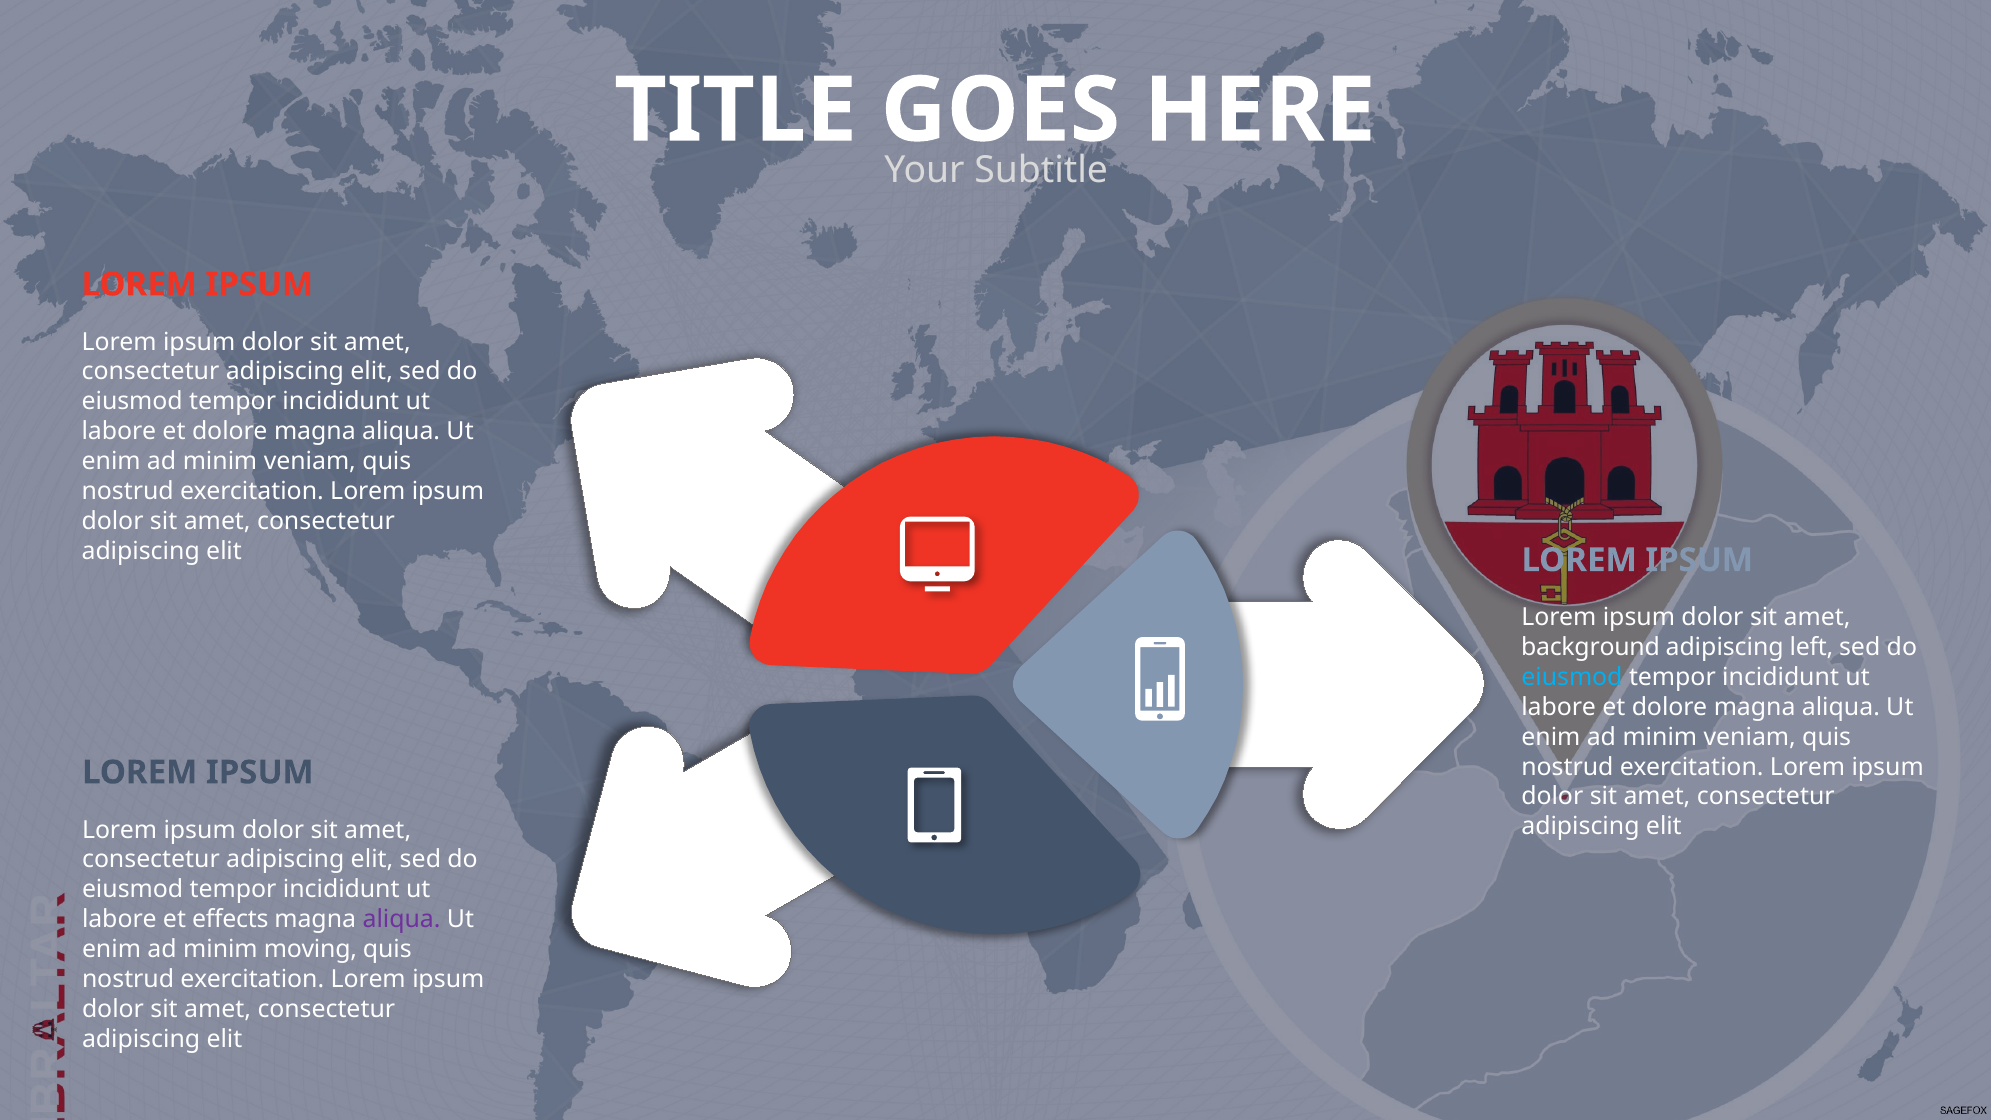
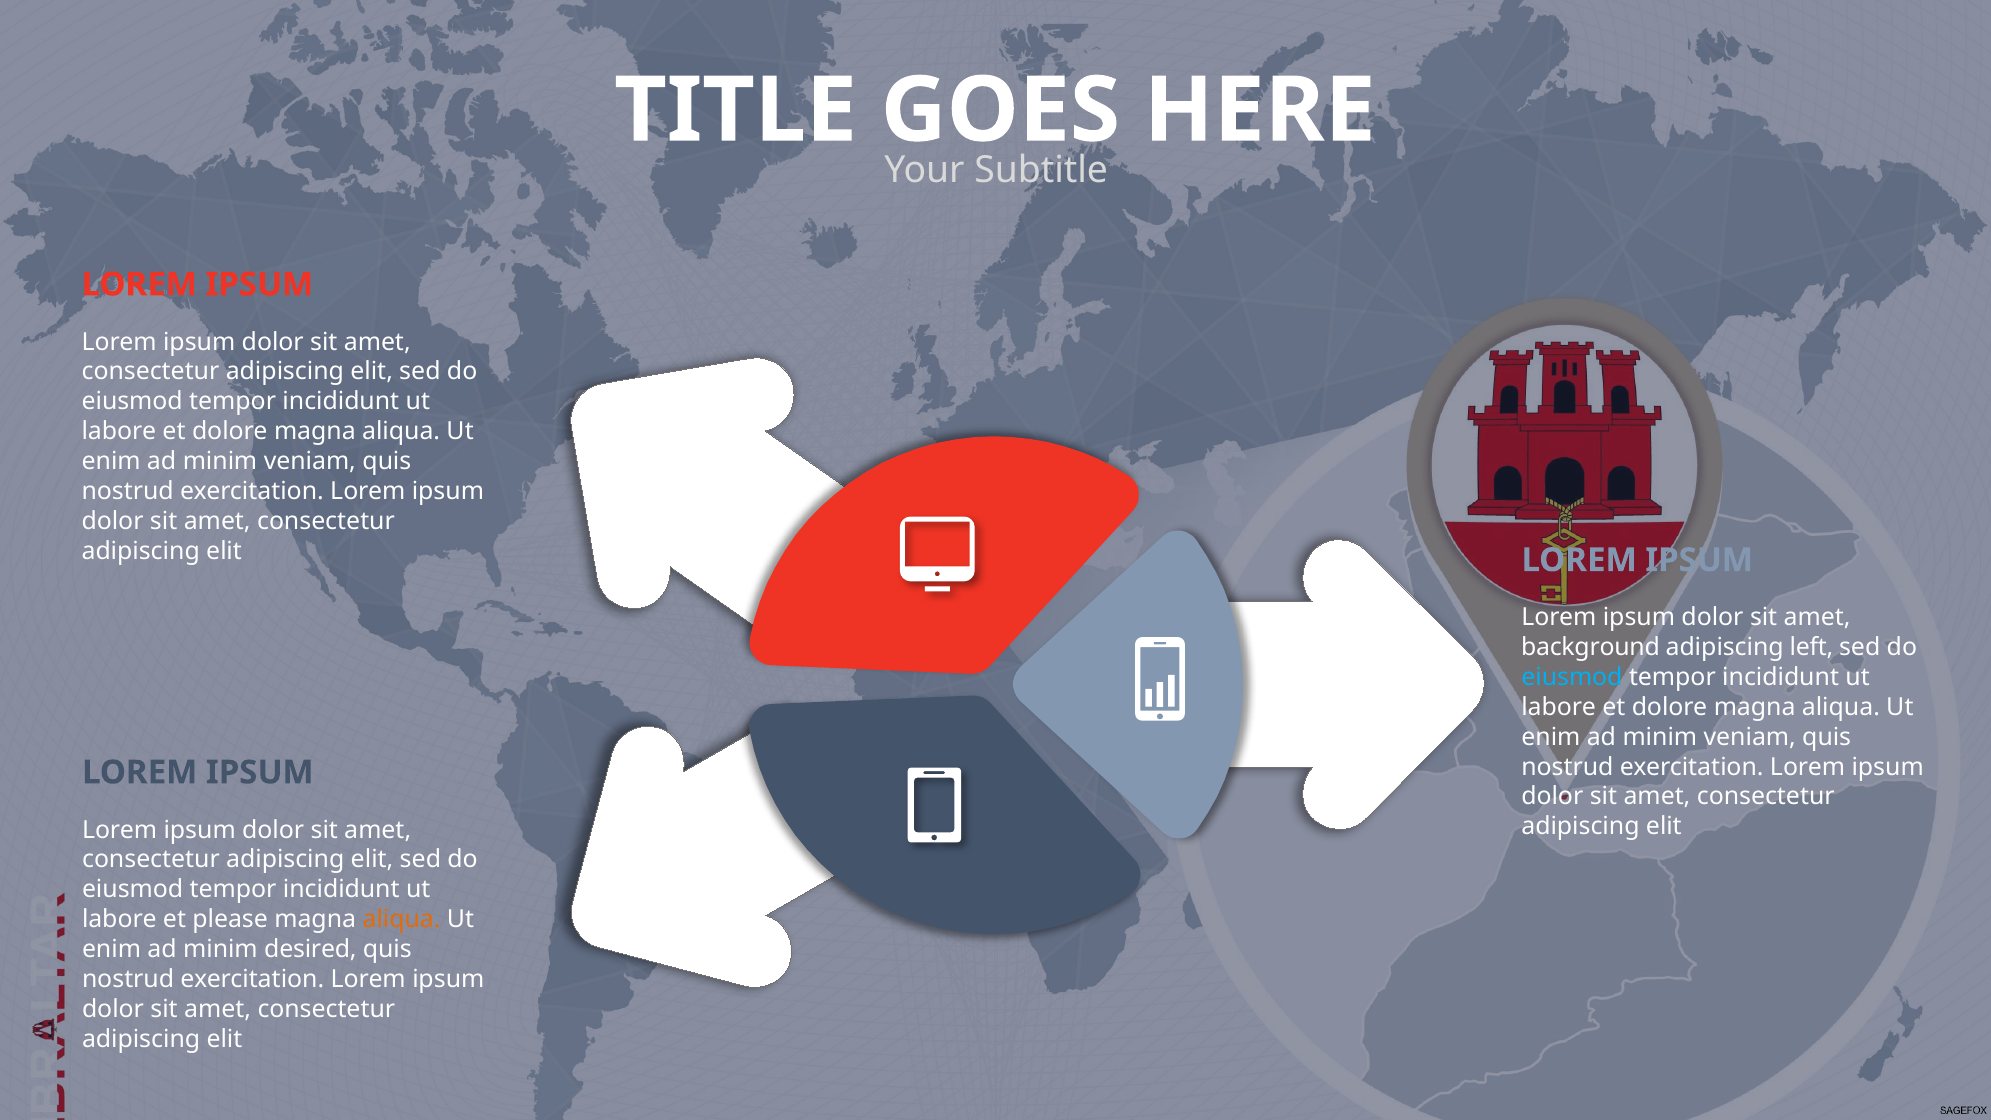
effects: effects -> please
aliqua at (402, 919) colour: purple -> orange
moving: moving -> desired
